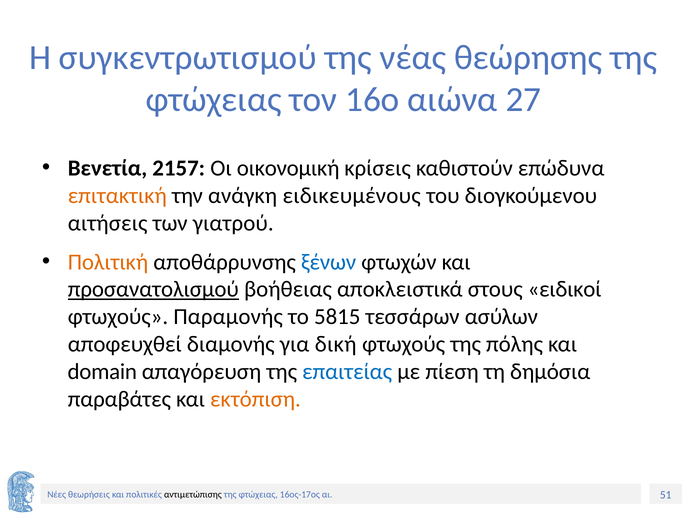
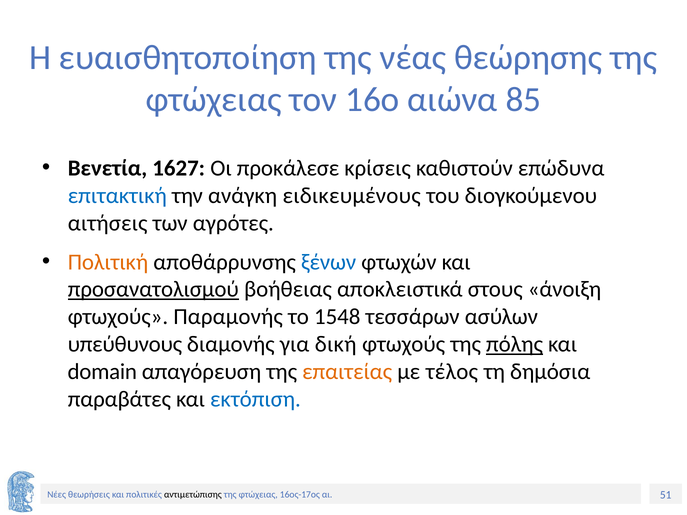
συγκεντρωτισμού: συγκεντρωτισμού -> ευαισθητοποίηση
27: 27 -> 85
2157: 2157 -> 1627
οικονομική: οικονομική -> προκάλεσε
επιτακτική colour: orange -> blue
γιατρού: γιατρού -> αγρότες
ειδικοί: ειδικοί -> άνοιξη
5815: 5815 -> 1548
αποφευχθεί: αποφευχθεί -> υπεύθυνους
πόλης underline: none -> present
επαιτείας colour: blue -> orange
πίεση: πίεση -> τέλος
εκτόπιση colour: orange -> blue
